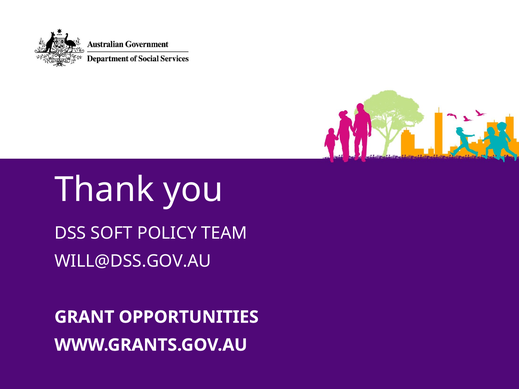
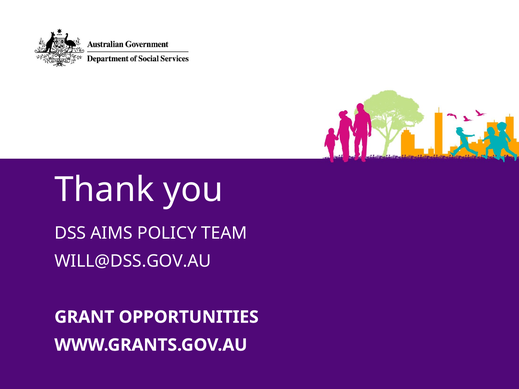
SOFT: SOFT -> AIMS
